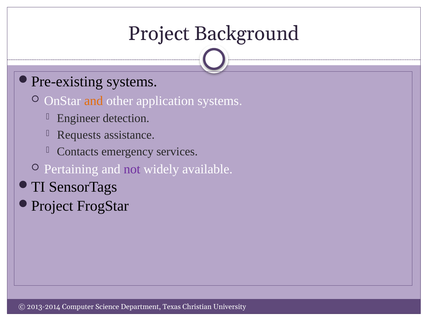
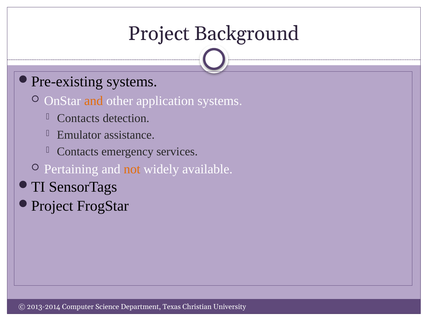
Engineer at (78, 118): Engineer -> Contacts
Requests: Requests -> Emulator
not colour: purple -> orange
